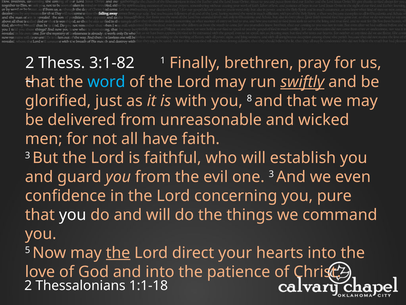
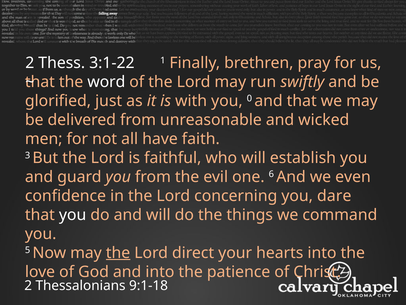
3:1-82: 3:1-82 -> 3:1-22
word colour: light blue -> white
swiftly underline: present -> none
8: 8 -> 0
one 3: 3 -> 6
pure: pure -> dare
1:1-18: 1:1-18 -> 9:1-18
